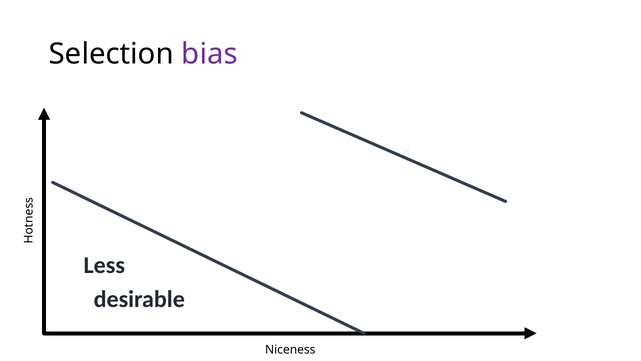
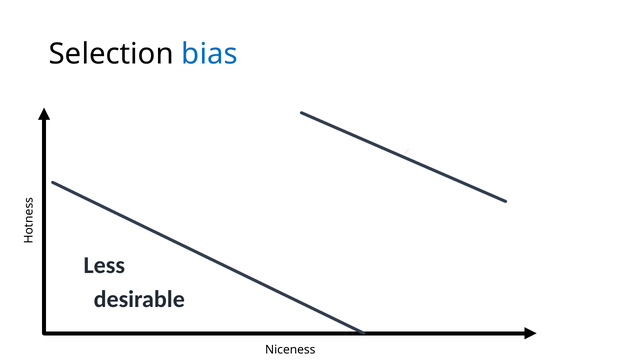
bias colour: purple -> blue
